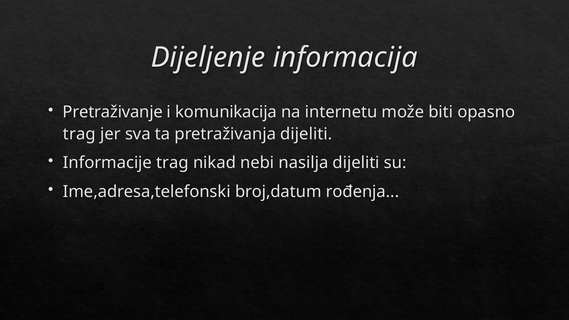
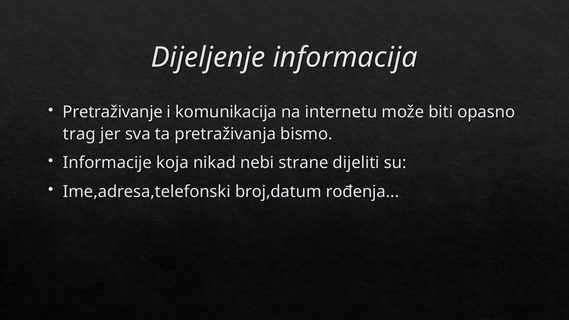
pretraživanja dijeliti: dijeliti -> bismo
Informacije trag: trag -> koja
nasilja: nasilja -> strane
